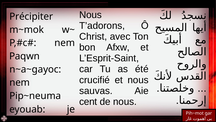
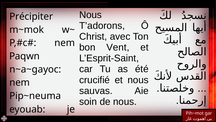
Afxw: Afxw -> Vent
cent: cent -> soin
